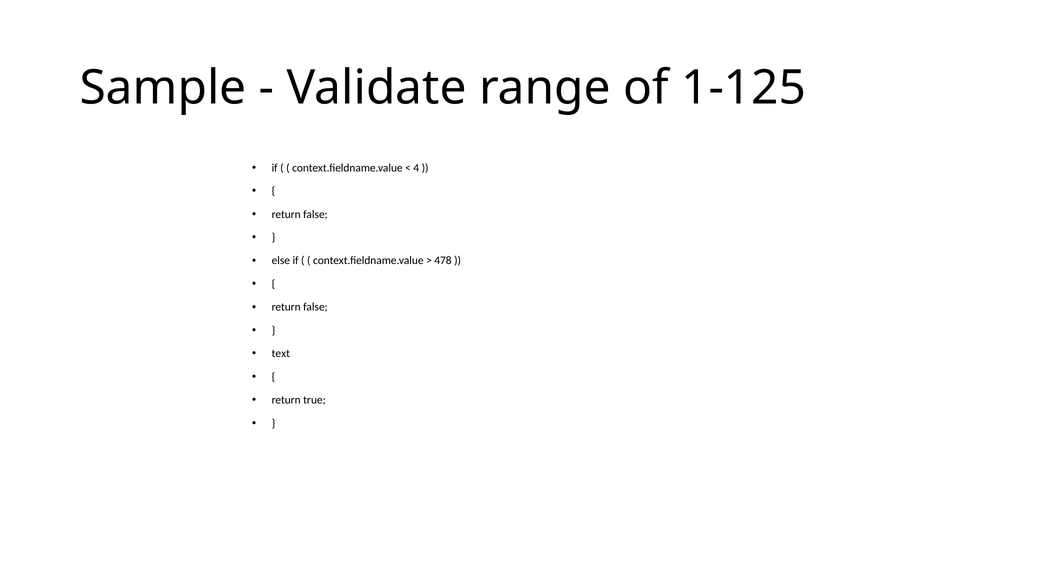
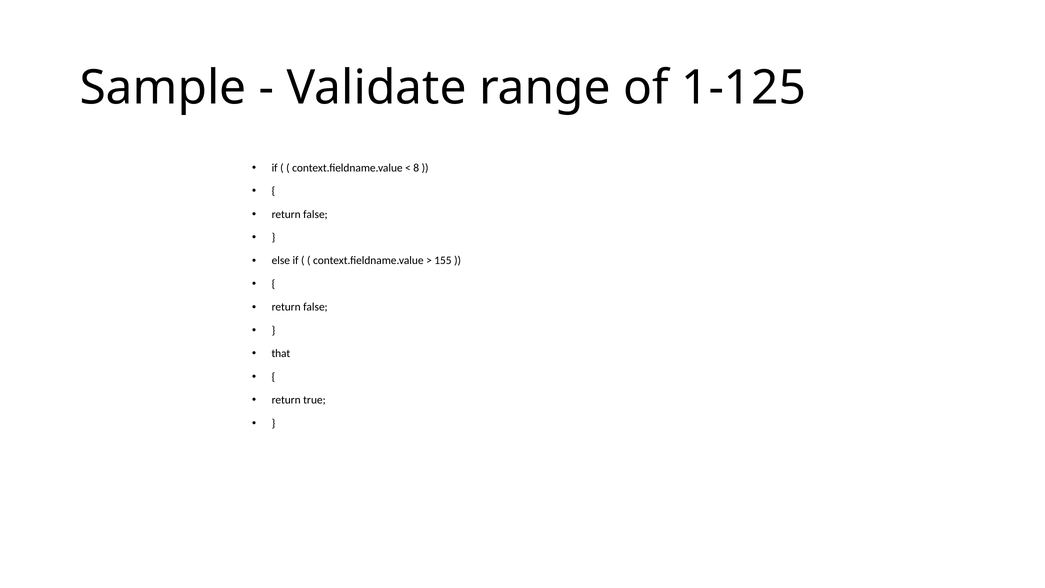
4: 4 -> 8
478: 478 -> 155
text: text -> that
